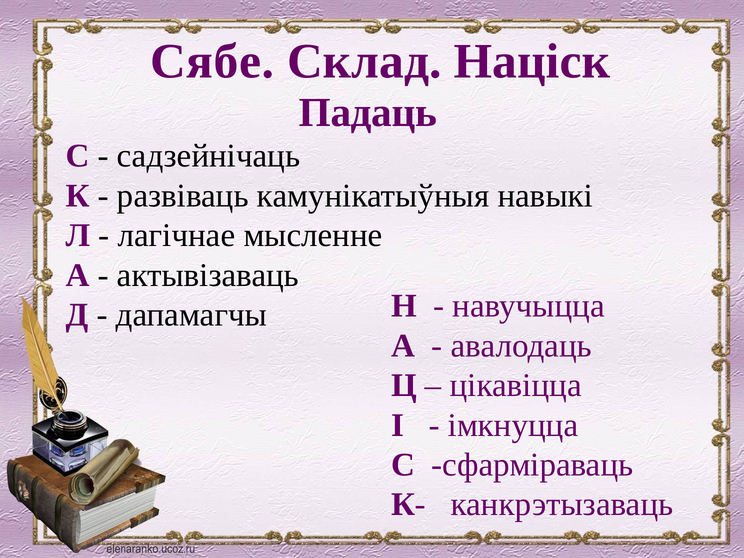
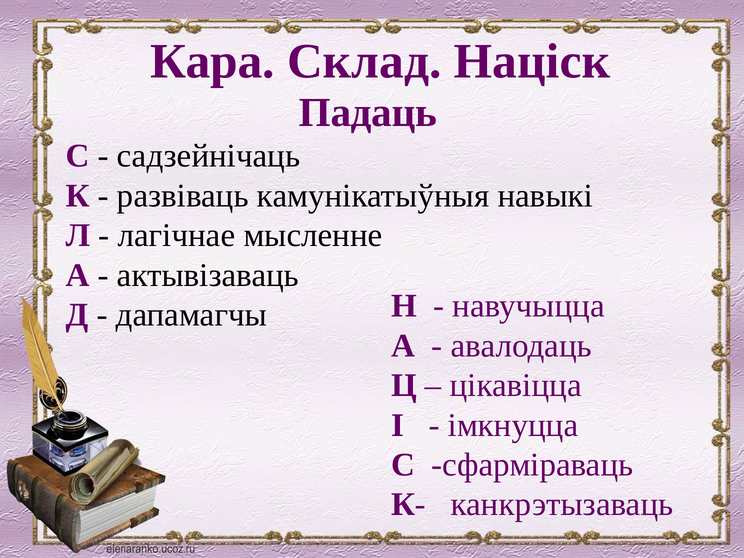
Сябе: Сябе -> Кара
